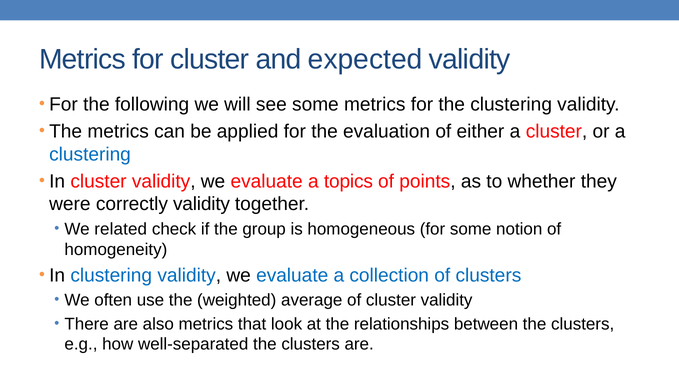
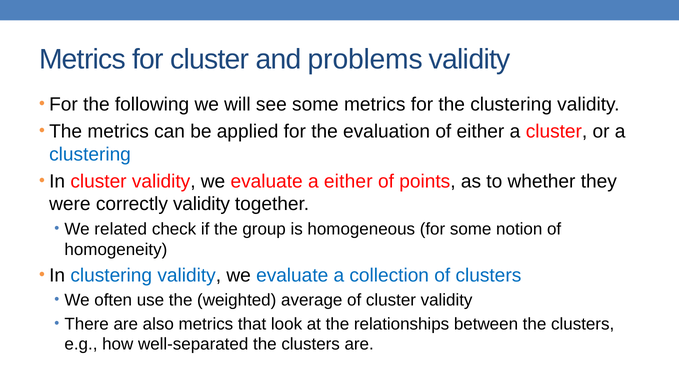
expected: expected -> problems
a topics: topics -> either
